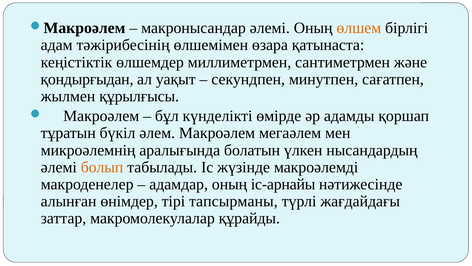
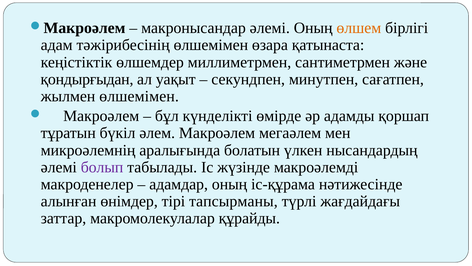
жылмен құрылғысы: құрылғысы -> өлшемімен
болып colour: orange -> purple
іс-арнайы: іс-арнайы -> іс-құрама
